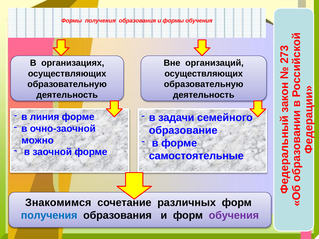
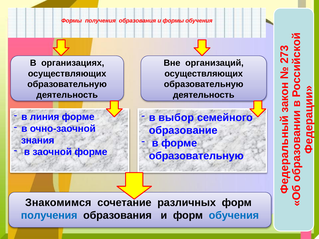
задачи: задачи -> выбор
можно: можно -> знания
самостоятельные at (196, 156): самостоятельные -> образовательную
обучения at (234, 216) colour: purple -> blue
